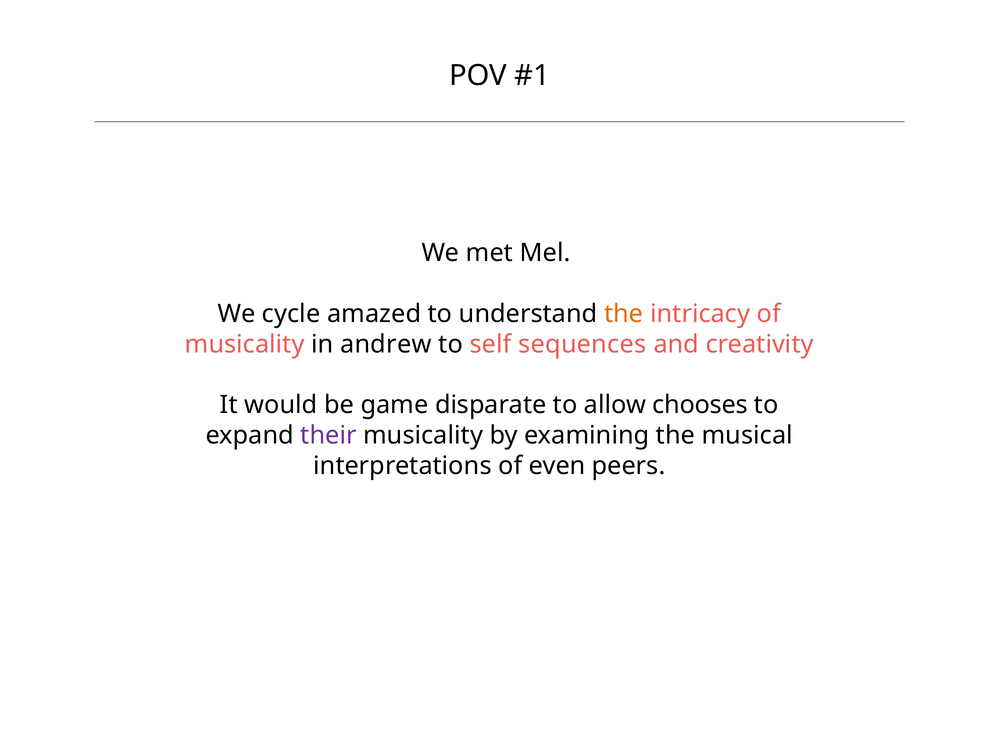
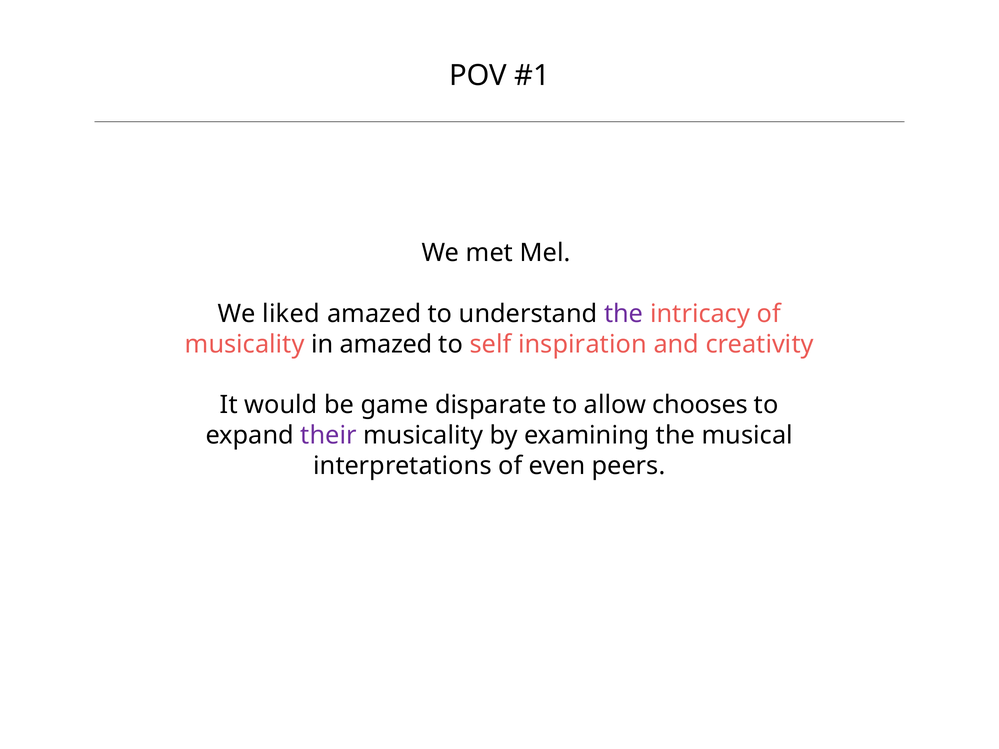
cycle: cycle -> liked
the at (624, 314) colour: orange -> purple
in andrew: andrew -> amazed
sequences: sequences -> inspiration
